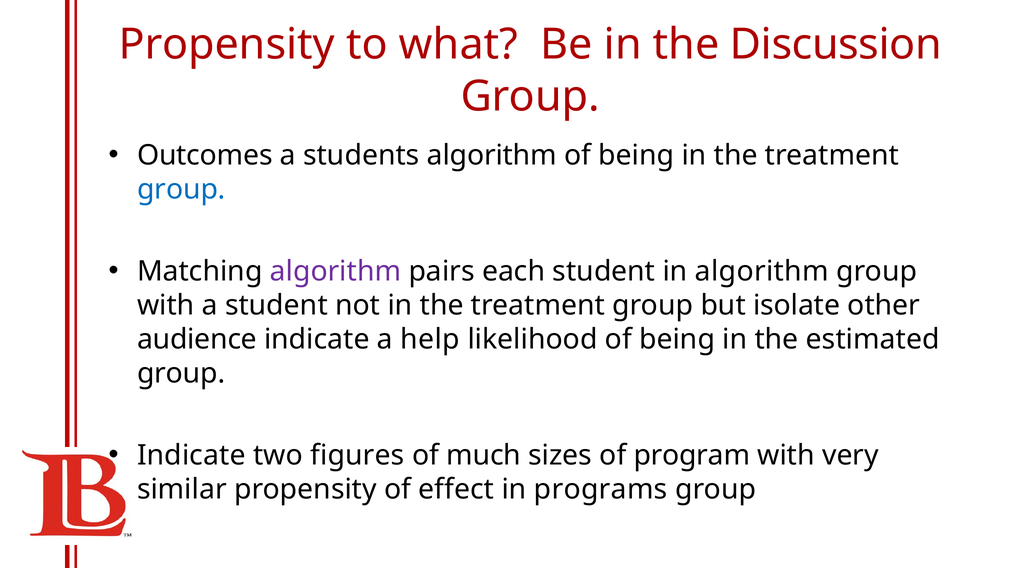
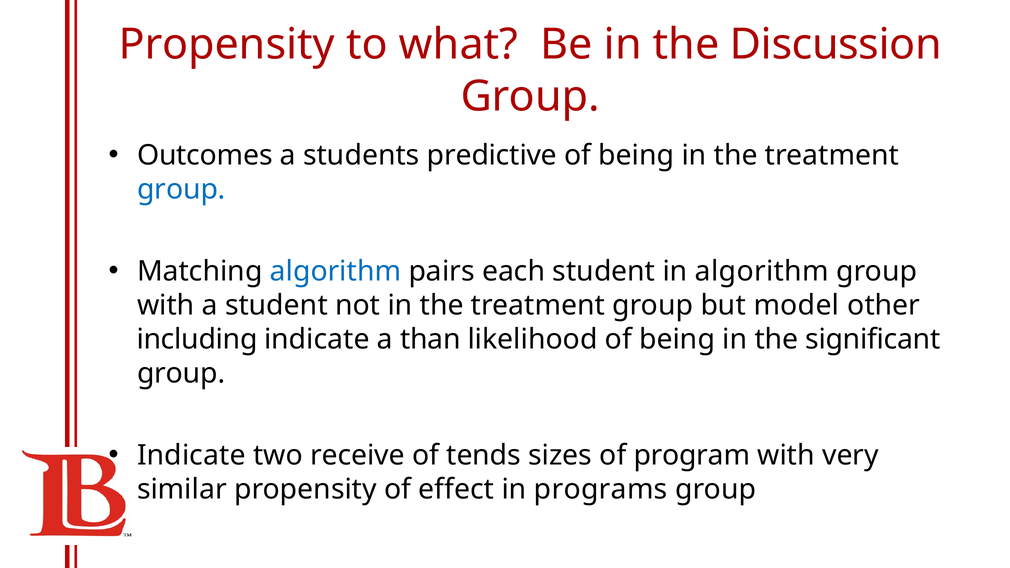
students algorithm: algorithm -> predictive
algorithm at (336, 271) colour: purple -> blue
isolate: isolate -> model
audience: audience -> including
help: help -> than
estimated: estimated -> significant
figures: figures -> receive
much: much -> tends
